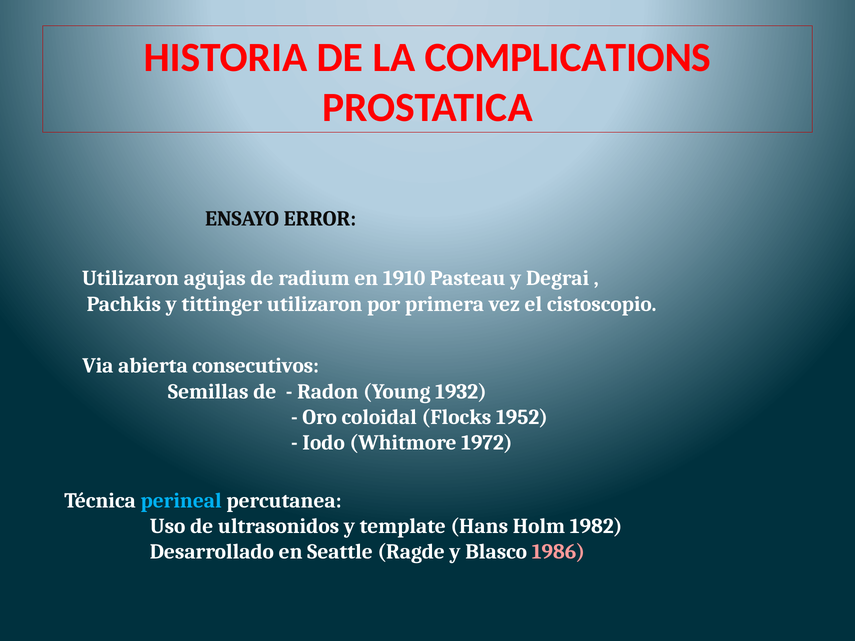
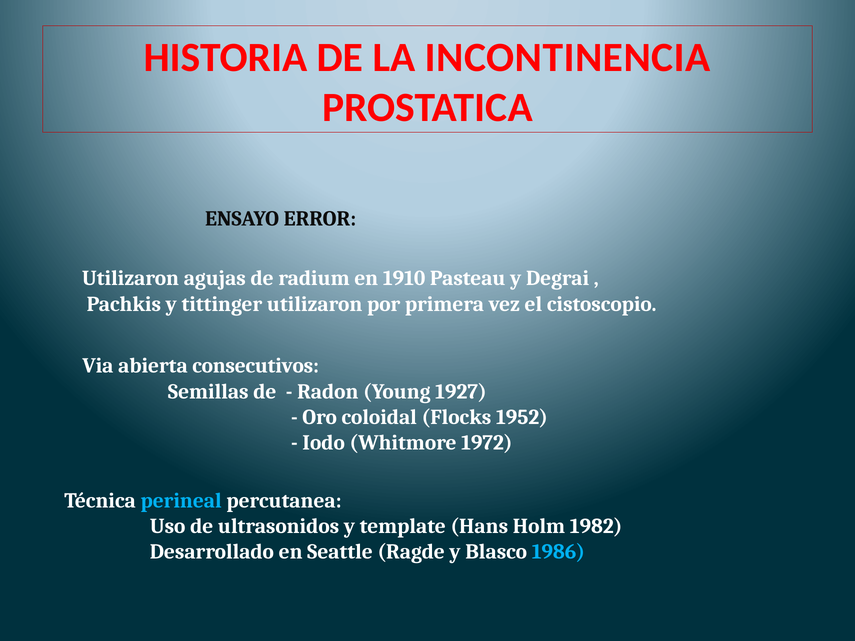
COMPLICATIONS: COMPLICATIONS -> INCONTINENCIA
1932: 1932 -> 1927
1986 colour: pink -> light blue
